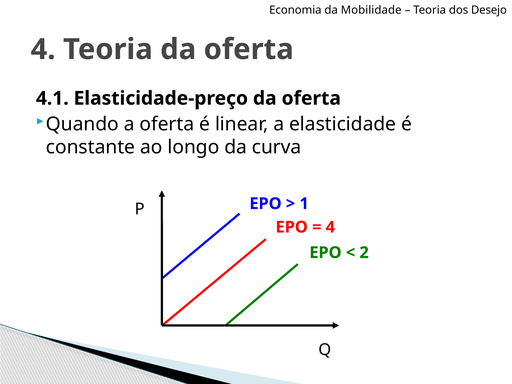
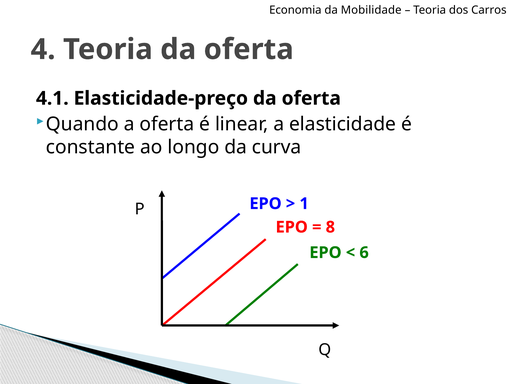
Desejo: Desejo -> Carros
4 at (330, 227): 4 -> 8
2: 2 -> 6
